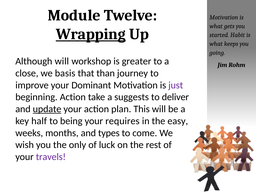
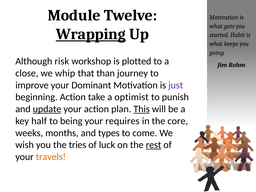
Although will: will -> risk
greater: greater -> plotted
basis: basis -> whip
suggests: suggests -> optimist
deliver: deliver -> punish
This underline: none -> present
easy: easy -> core
only: only -> tries
rest underline: none -> present
travels colour: purple -> orange
